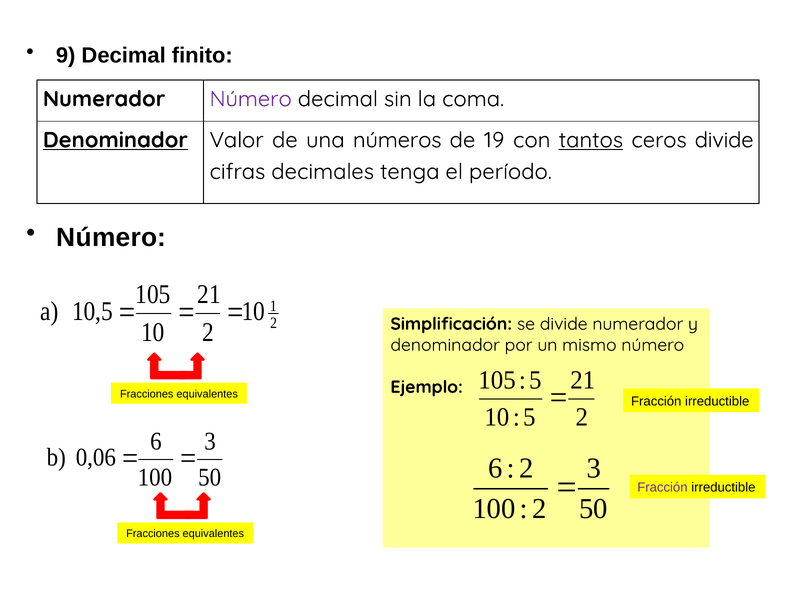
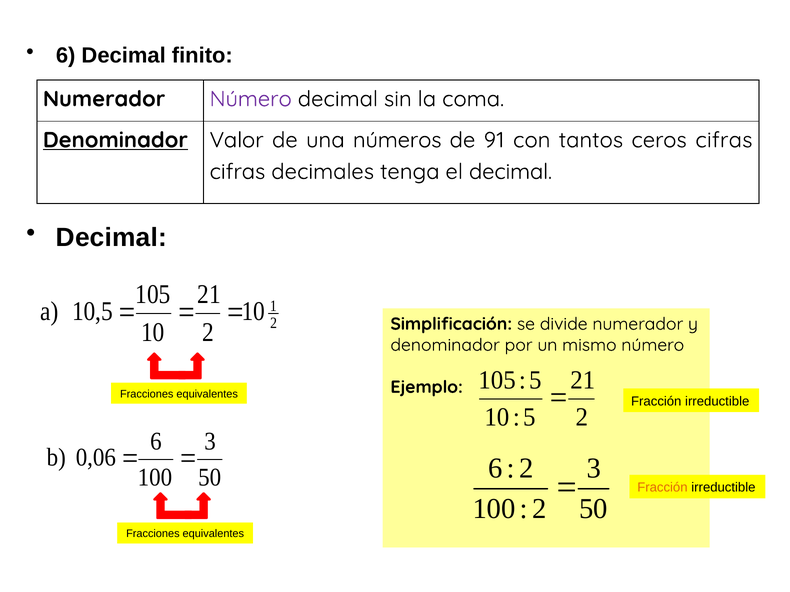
9 at (66, 56): 9 -> 6
19: 19 -> 91
tantos underline: present -> none
ceros divide: divide -> cifras
el período: período -> decimal
Número at (111, 238): Número -> Decimal
Fracción at (662, 488) colour: purple -> orange
